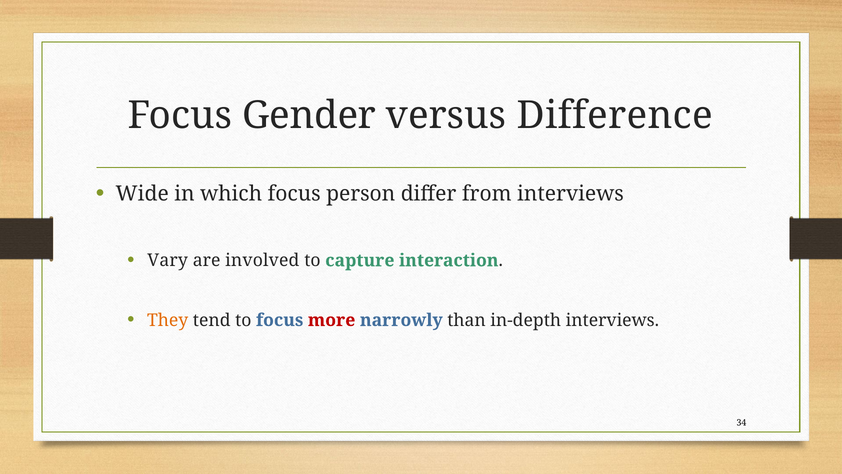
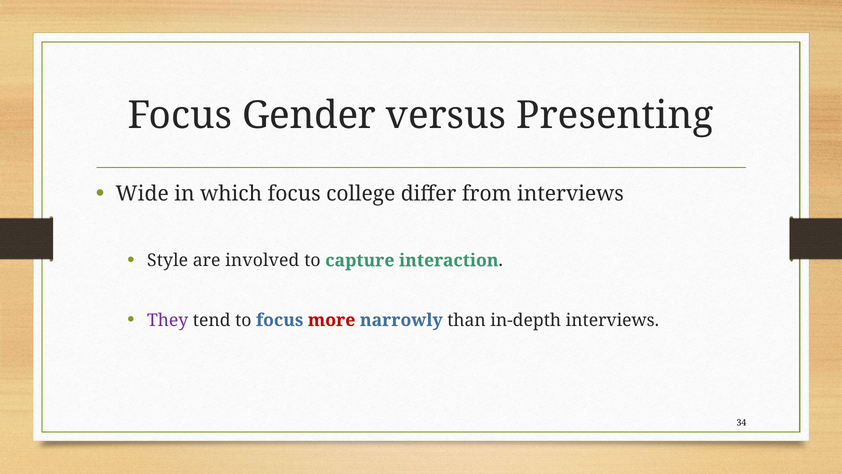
Difference: Difference -> Presenting
person: person -> college
Vary: Vary -> Style
They colour: orange -> purple
